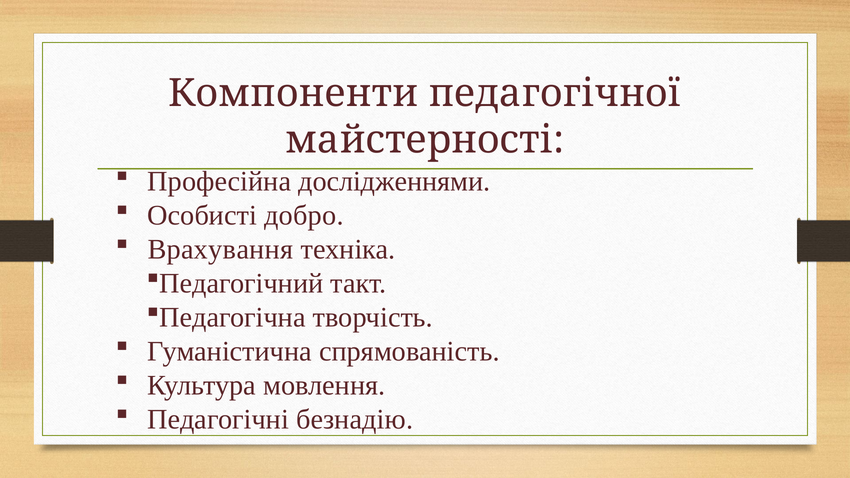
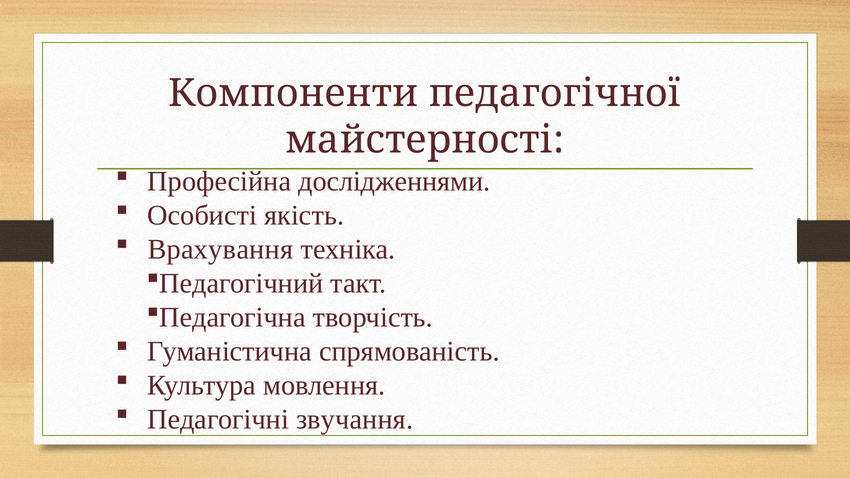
добро: добро -> якість
безнадію: безнадію -> звучання
